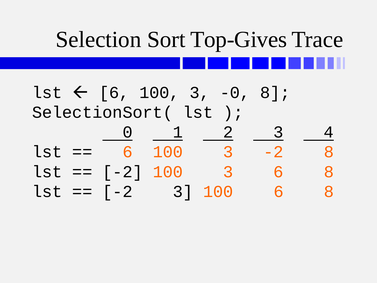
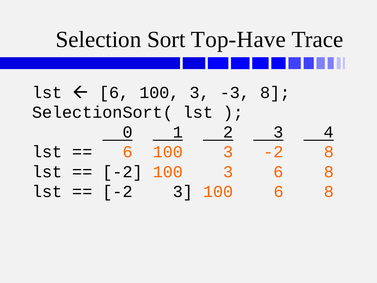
Top-Gives: Top-Gives -> Top-Have
-0: -0 -> -3
